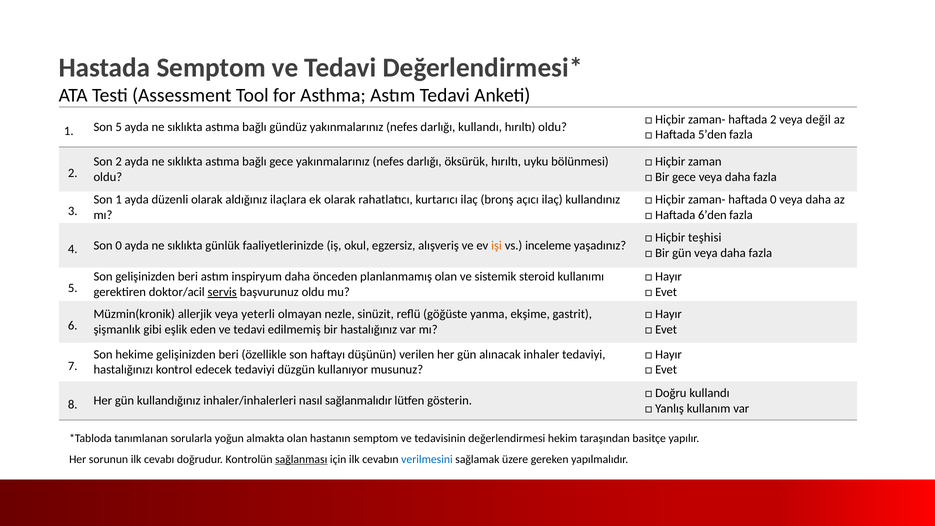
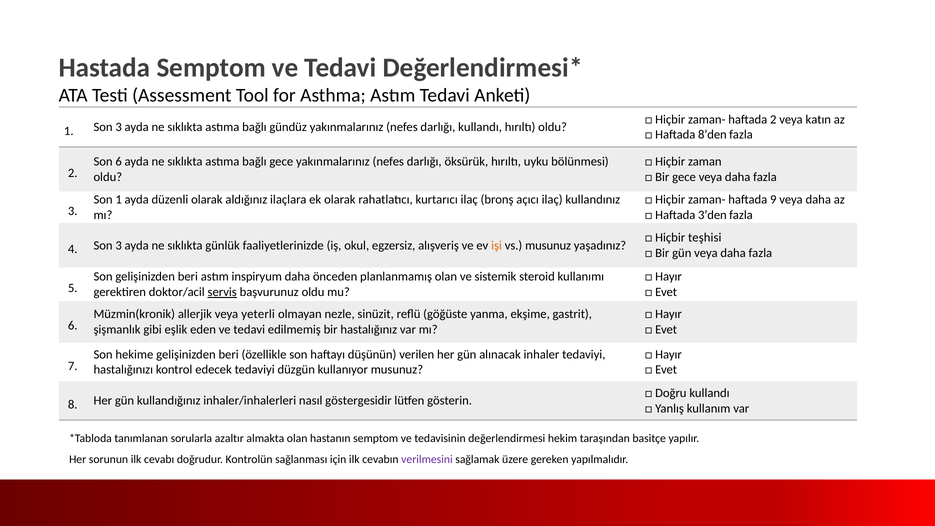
değil: değil -> katın
1 Son 5: 5 -> 3
5’den: 5’den -> 8’den
Son 2: 2 -> 6
haftada 0: 0 -> 9
6’den: 6’den -> 3’den
4 Son 0: 0 -> 3
vs inceleme: inceleme -> musunuz
sağlanmalıdır: sağlanmalıdır -> göstergesidir
yoğun: yoğun -> azaltır
sağlanması underline: present -> none
verilmesini colour: blue -> purple
